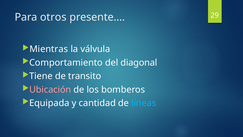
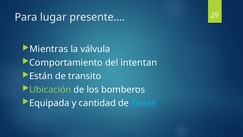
otros: otros -> lugar
diagonal: diagonal -> intentan
Tiene: Tiene -> Están
Ubicación colour: pink -> light green
